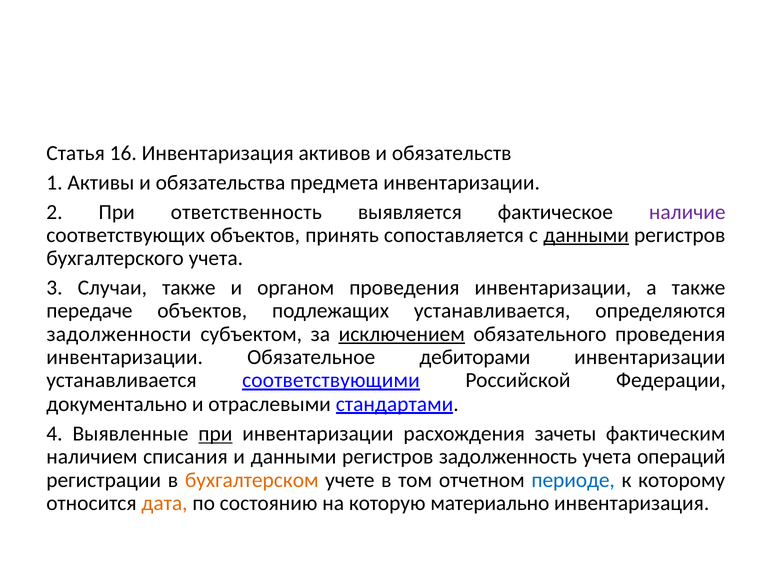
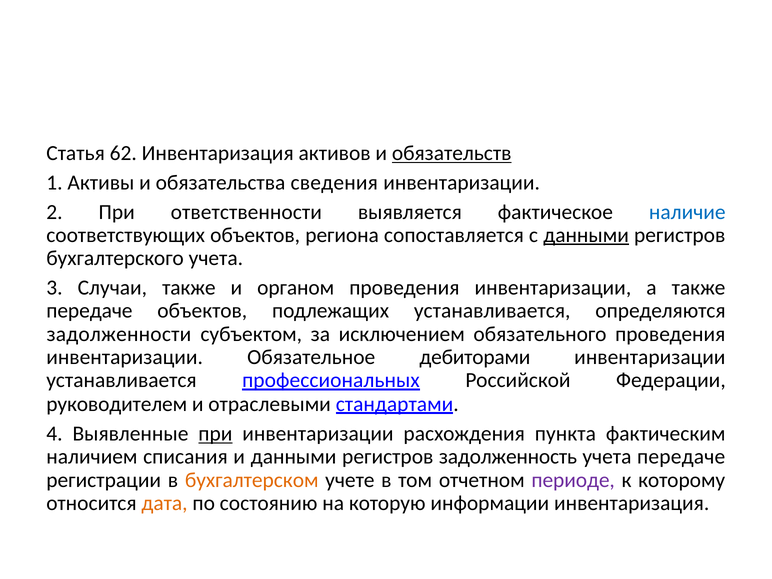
16: 16 -> 62
обязательств underline: none -> present
предмета: предмета -> сведения
ответственность: ответственность -> ответственности
наличие colour: purple -> blue
принять: принять -> региона
исключением underline: present -> none
соответствующими: соответствующими -> профессиональных
документально: документально -> руководителем
зачеты: зачеты -> пункта
учета операций: операций -> передаче
периоде colour: blue -> purple
материально: материально -> информации
